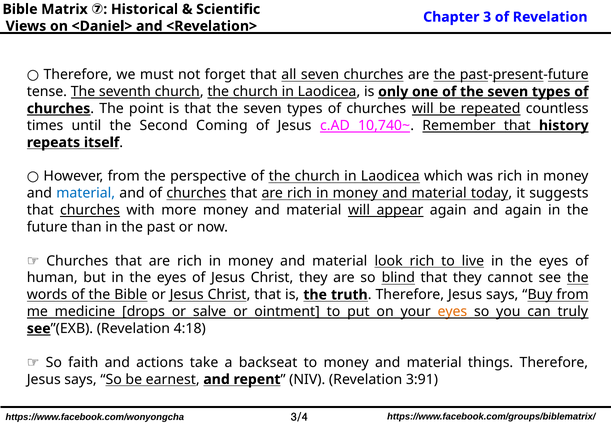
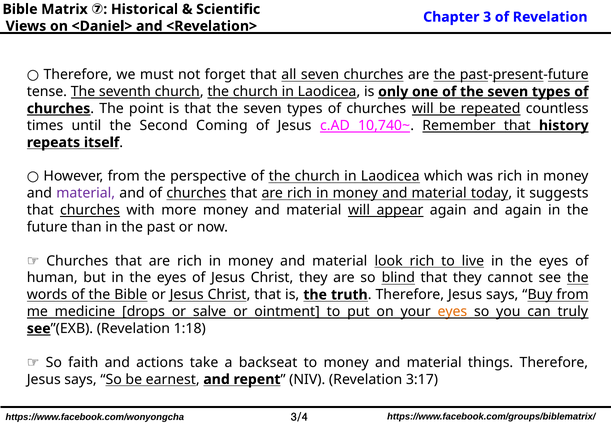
material at (86, 193) colour: blue -> purple
4:18: 4:18 -> 1:18
3:91: 3:91 -> 3:17
